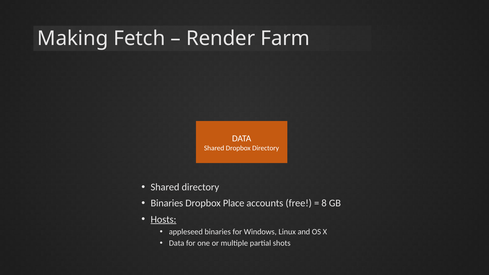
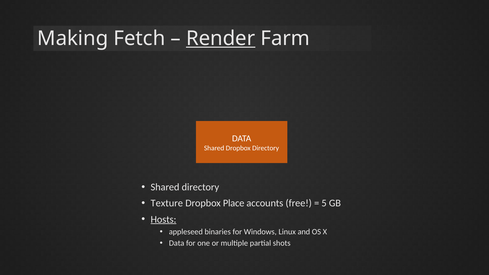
Render underline: none -> present
Binaries at (167, 203): Binaries -> Texture
8: 8 -> 5
